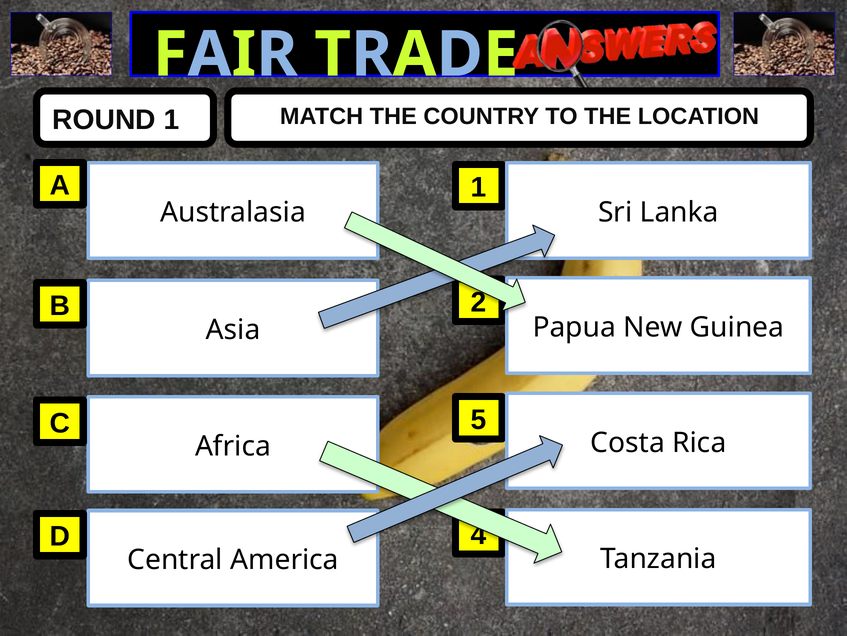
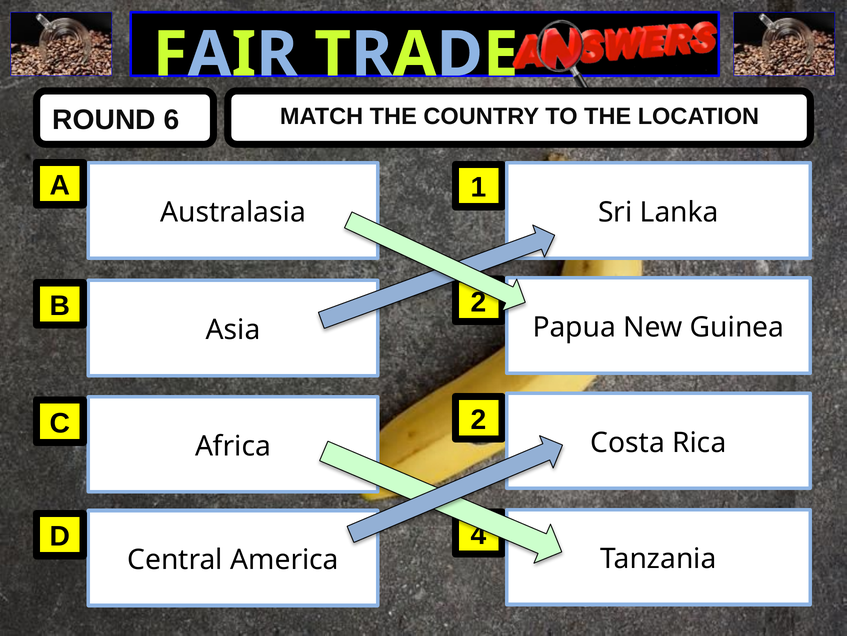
ROUND 1: 1 -> 6
C 5: 5 -> 2
